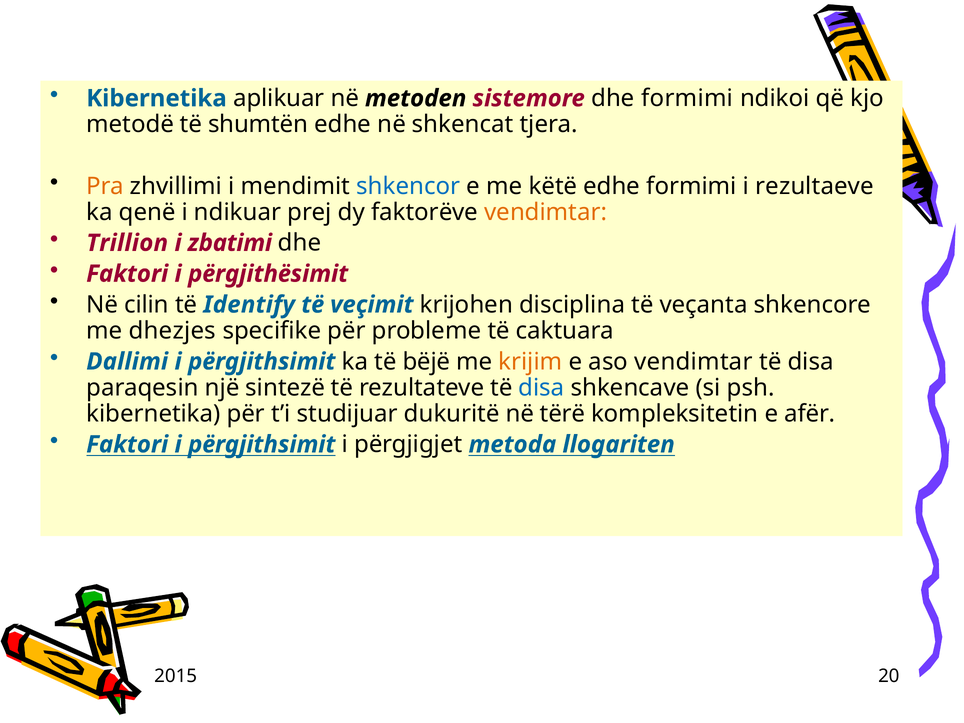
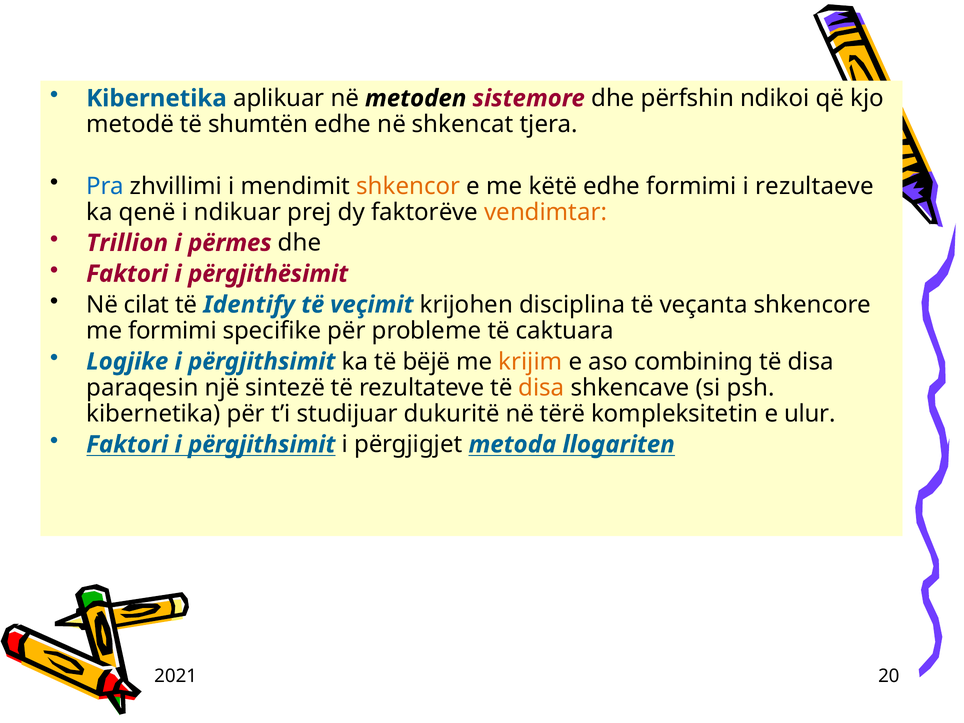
dhe formimi: formimi -> përfshin
Pra colour: orange -> blue
shkencor colour: blue -> orange
zbatimi: zbatimi -> përmes
cilin: cilin -> cilat
me dhezjes: dhezjes -> formimi
Dallimi: Dallimi -> Logjike
aso vendimtar: vendimtar -> combining
disa at (541, 388) colour: blue -> orange
afër: afër -> ulur
2015: 2015 -> 2021
